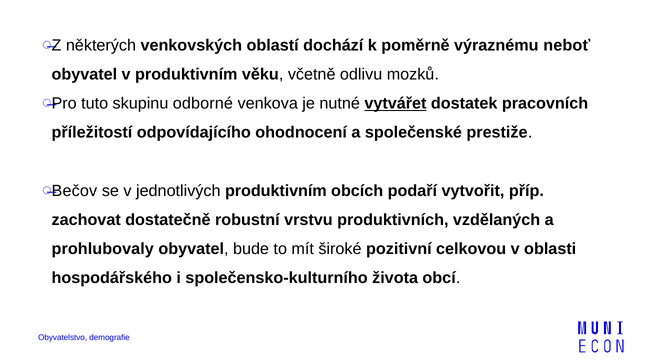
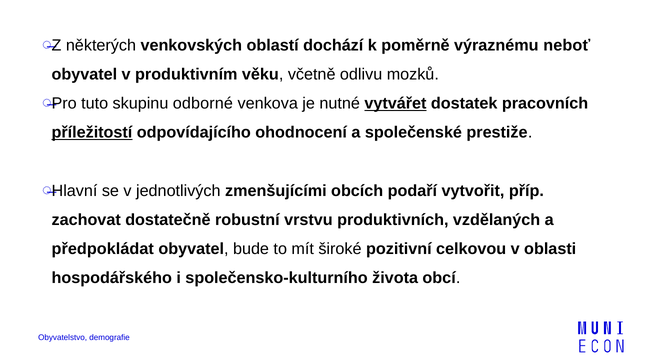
příležitostí underline: none -> present
Bečov: Bečov -> Hlavní
jednotlivých produktivním: produktivním -> zmenšujícími
prohlubovaly: prohlubovaly -> předpokládat
